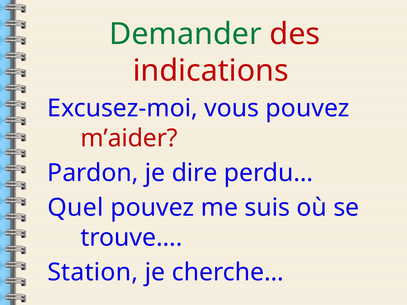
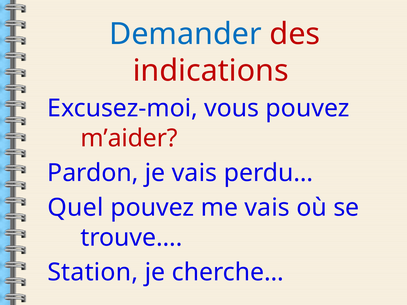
Demander colour: green -> blue
je dire: dire -> vais
me suis: suis -> vais
